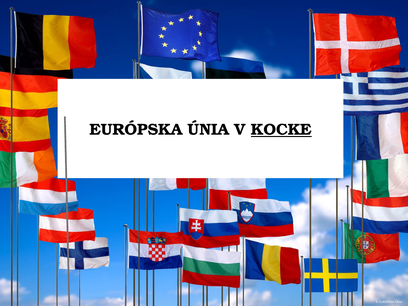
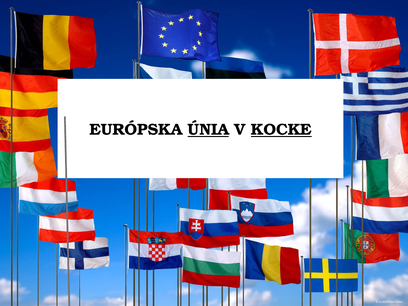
ÚNIA at (208, 130) underline: none -> present
